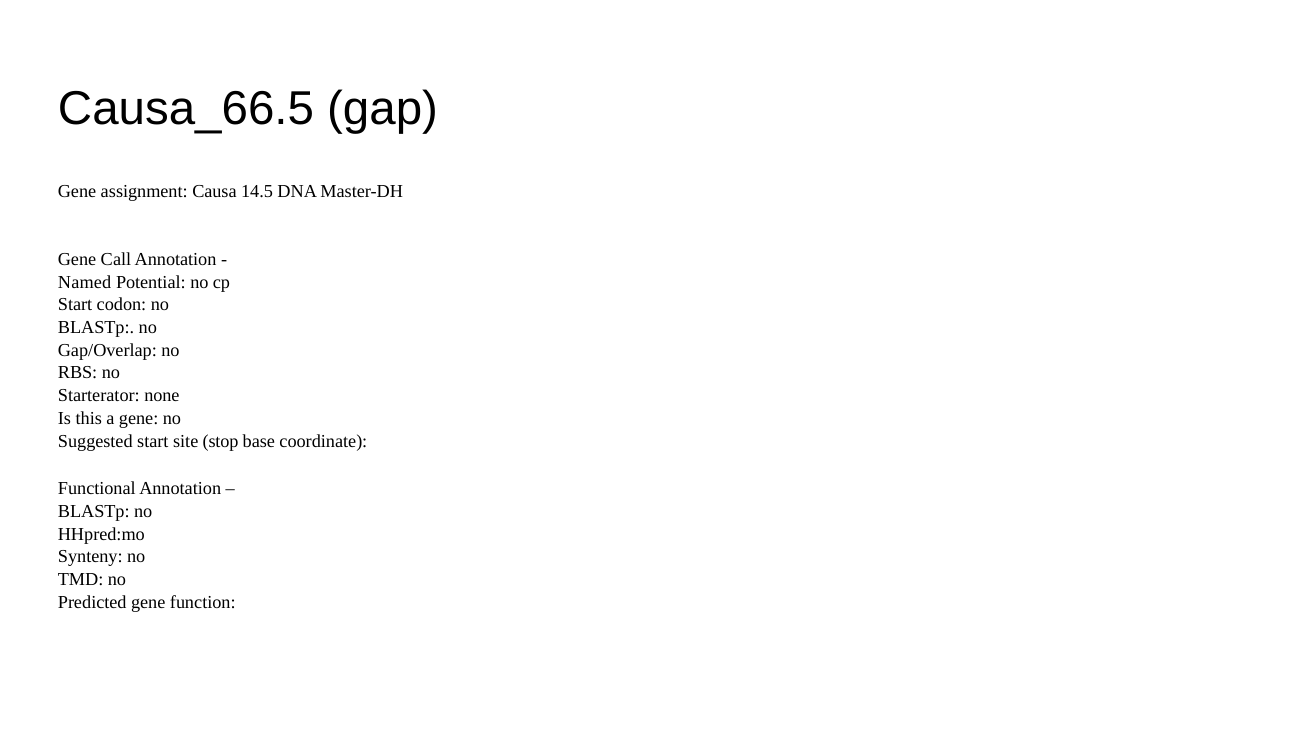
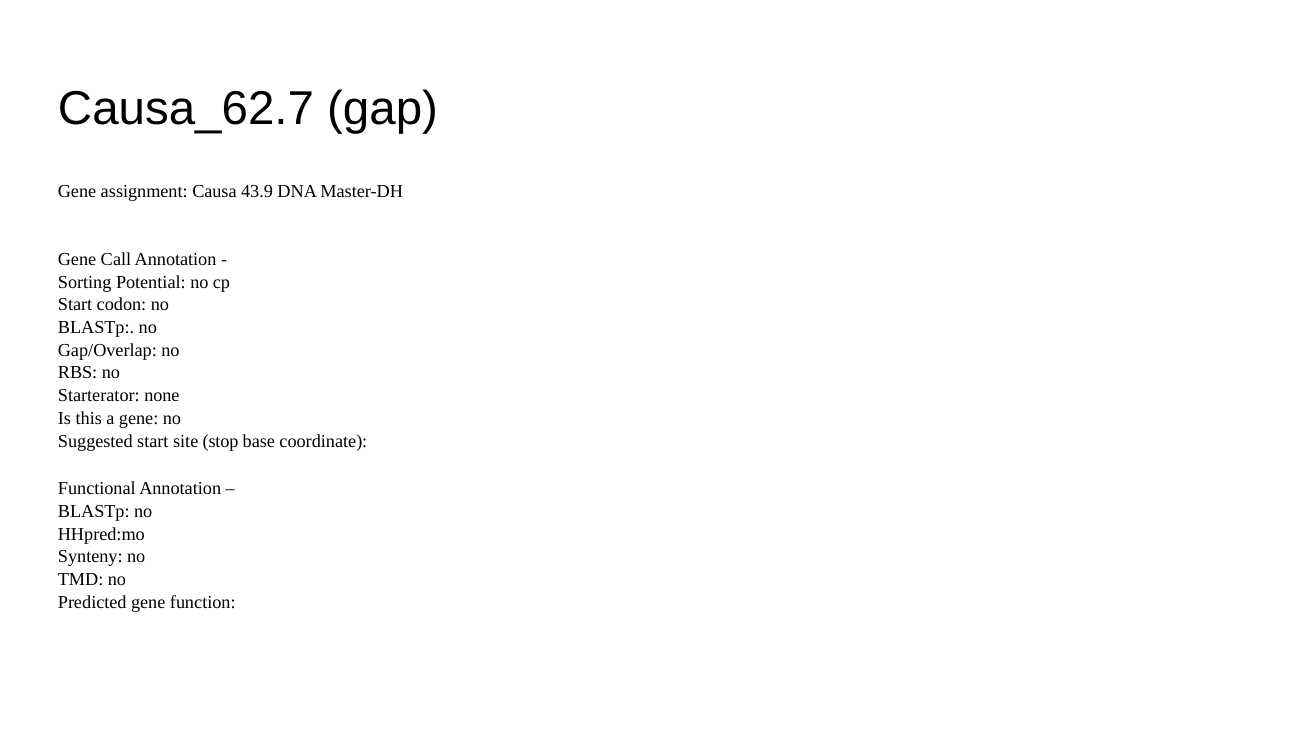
Causa_66.5: Causa_66.5 -> Causa_62.7
14.5: 14.5 -> 43.9
Named: Named -> Sorting
